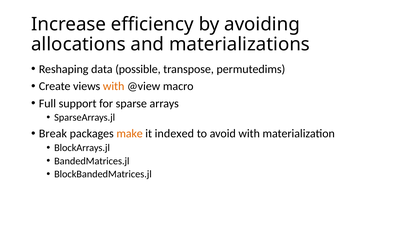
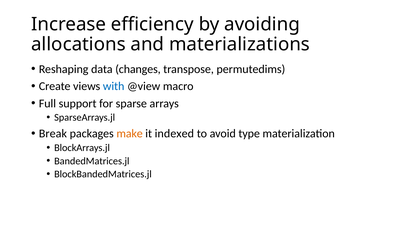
possible: possible -> changes
with at (114, 86) colour: orange -> blue
avoid with: with -> type
